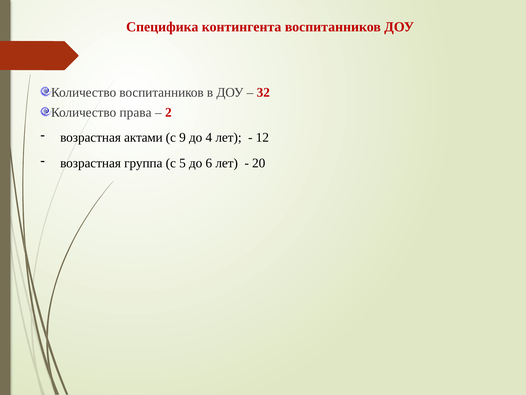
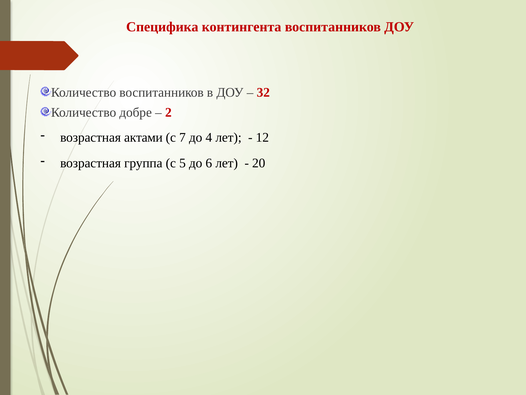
права: права -> добре
9: 9 -> 7
